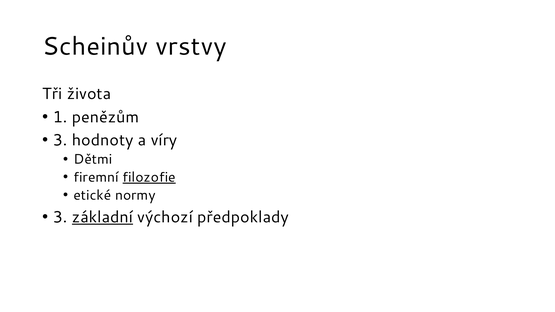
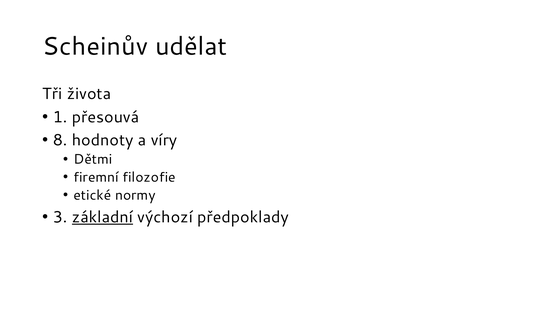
vrstvy: vrstvy -> udělat
penězům: penězům -> přesouvá
3 at (60, 140): 3 -> 8
filozofie underline: present -> none
